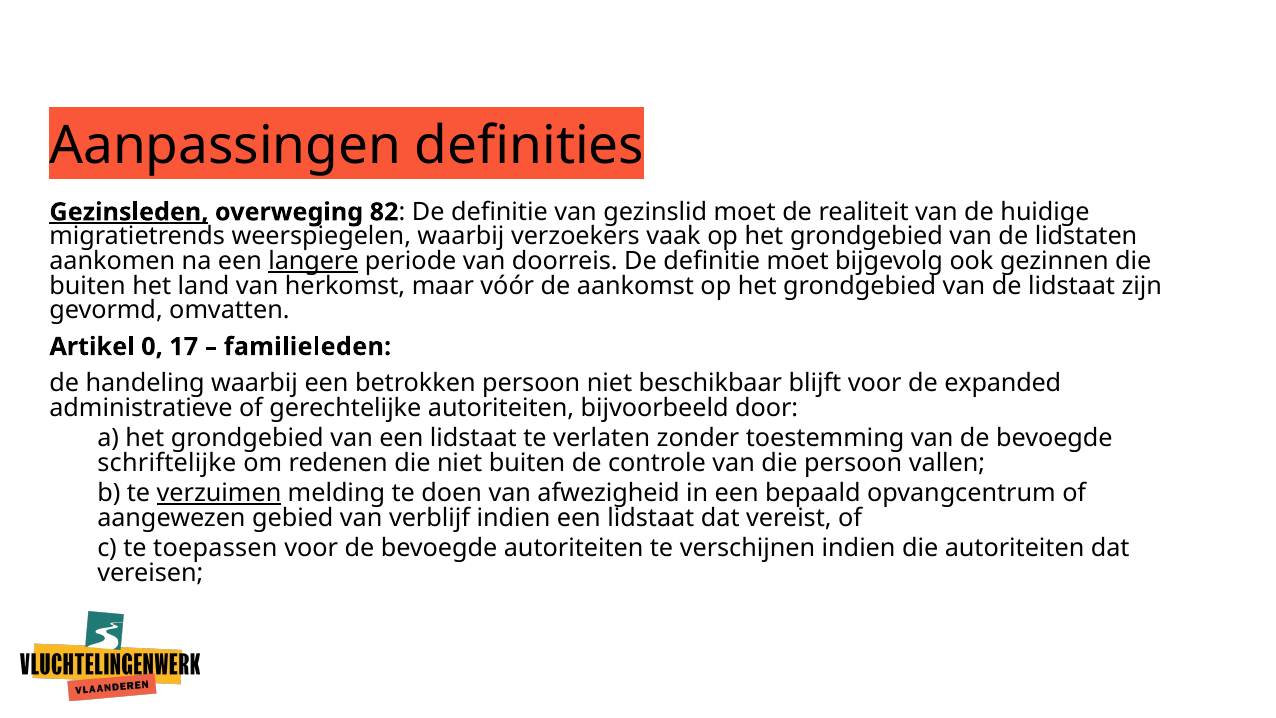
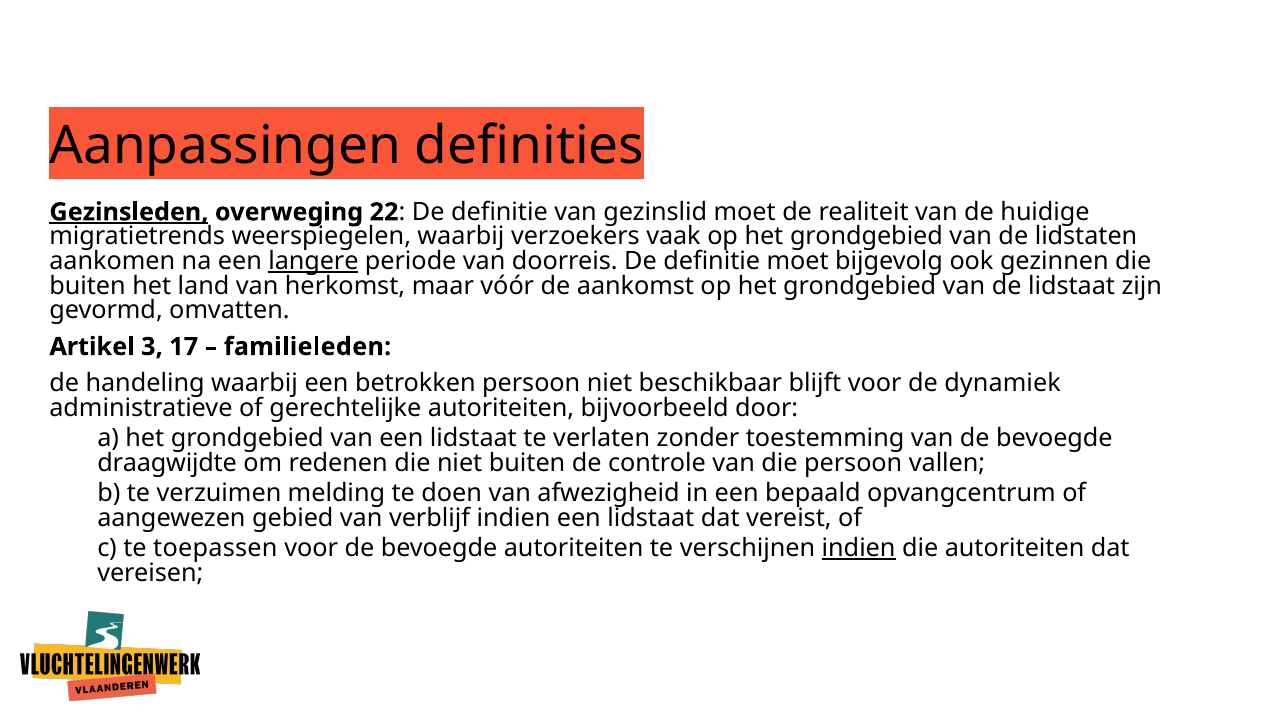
82: 82 -> 22
0: 0 -> 3
expanded: expanded -> dynamiek
schriftelijke: schriftelijke -> draagwijdte
verzuimen underline: present -> none
indien at (859, 548) underline: none -> present
